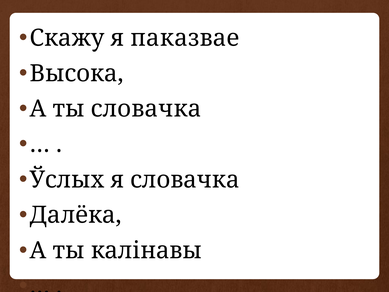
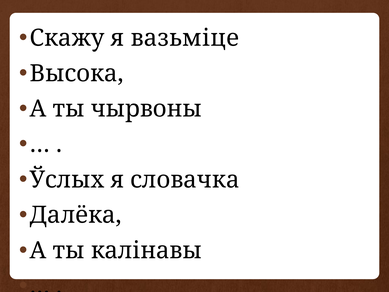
паказвае: паказвае -> вазьміце
ты словачка: словачка -> чырвоны
